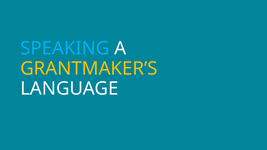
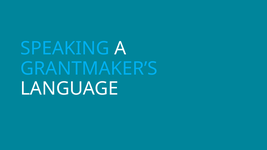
GRANTMAKER’S colour: yellow -> light blue
